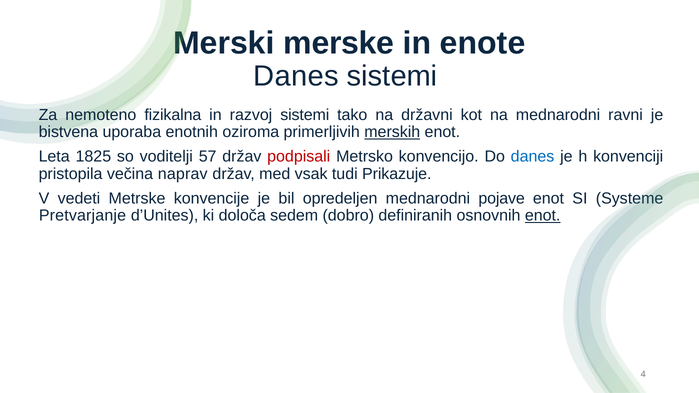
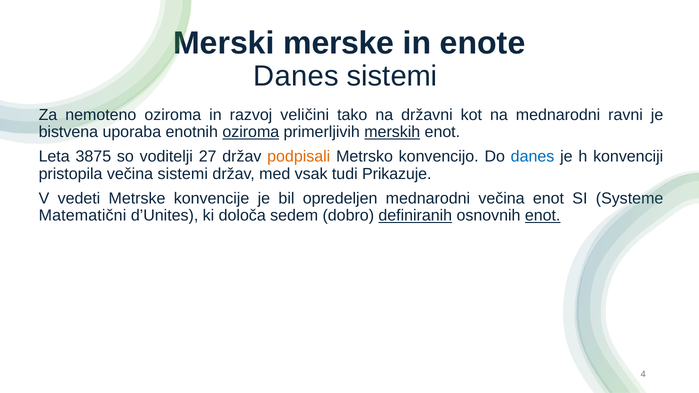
nemoteno fizikalna: fizikalna -> oziroma
razvoj sistemi: sistemi -> veličini
oziroma at (251, 132) underline: none -> present
1825: 1825 -> 3875
57: 57 -> 27
podpisali colour: red -> orange
večina naprav: naprav -> sistemi
mednarodni pojave: pojave -> večina
Pretvarjanje: Pretvarjanje -> Matematični
definiranih underline: none -> present
